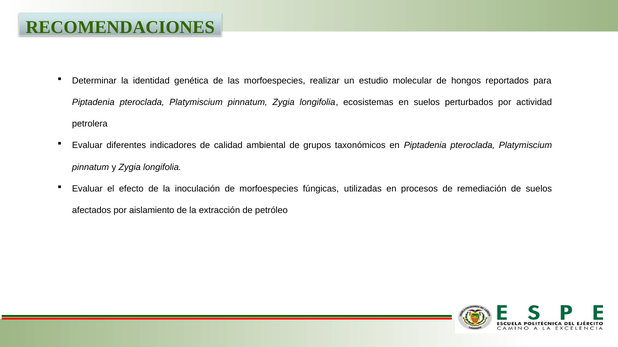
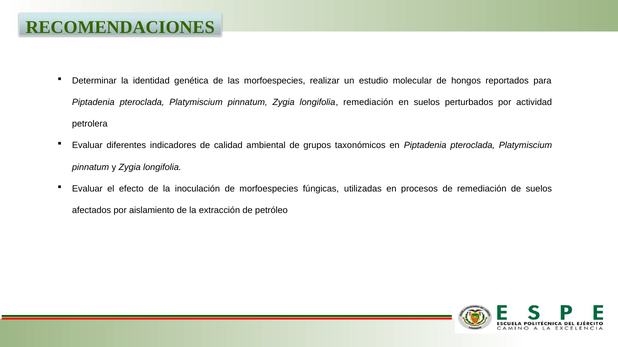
longifolia ecosistemas: ecosistemas -> remediación
